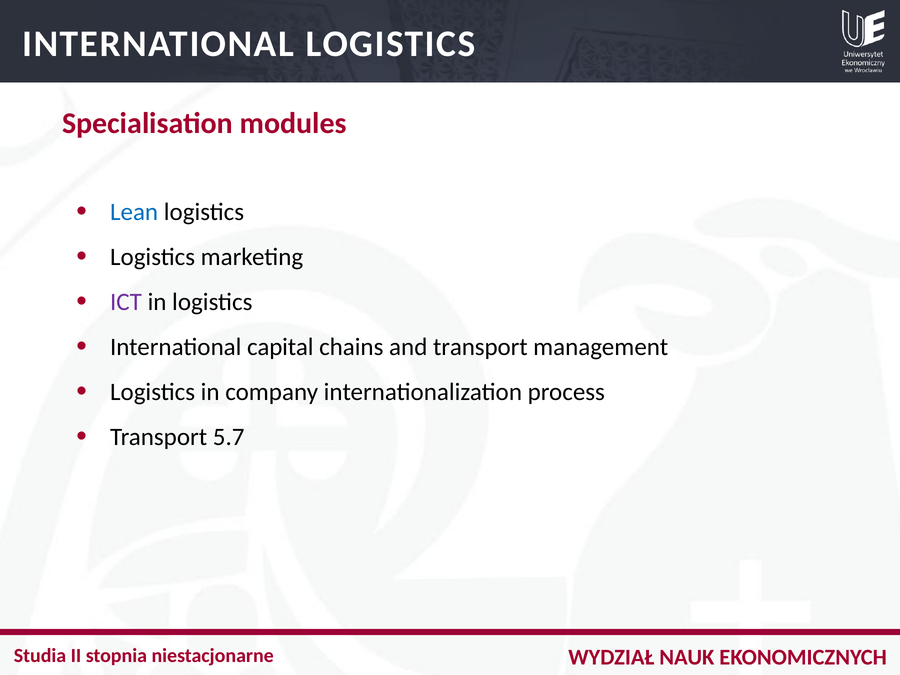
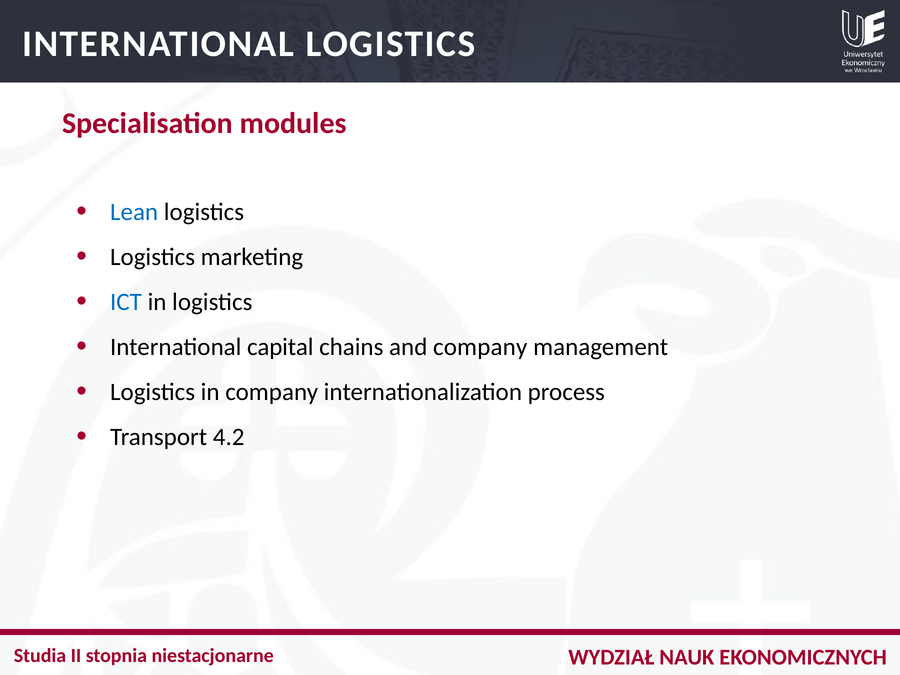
ICT colour: purple -> blue
and transport: transport -> company
5.7: 5.7 -> 4.2
